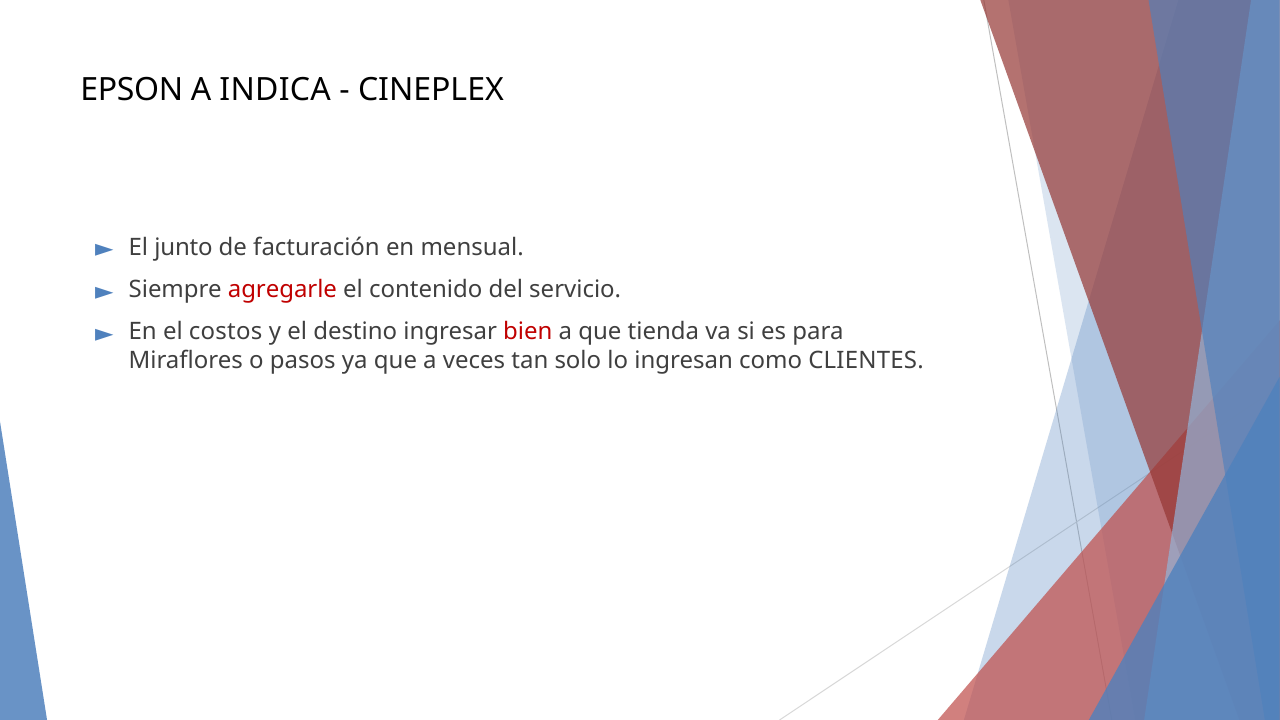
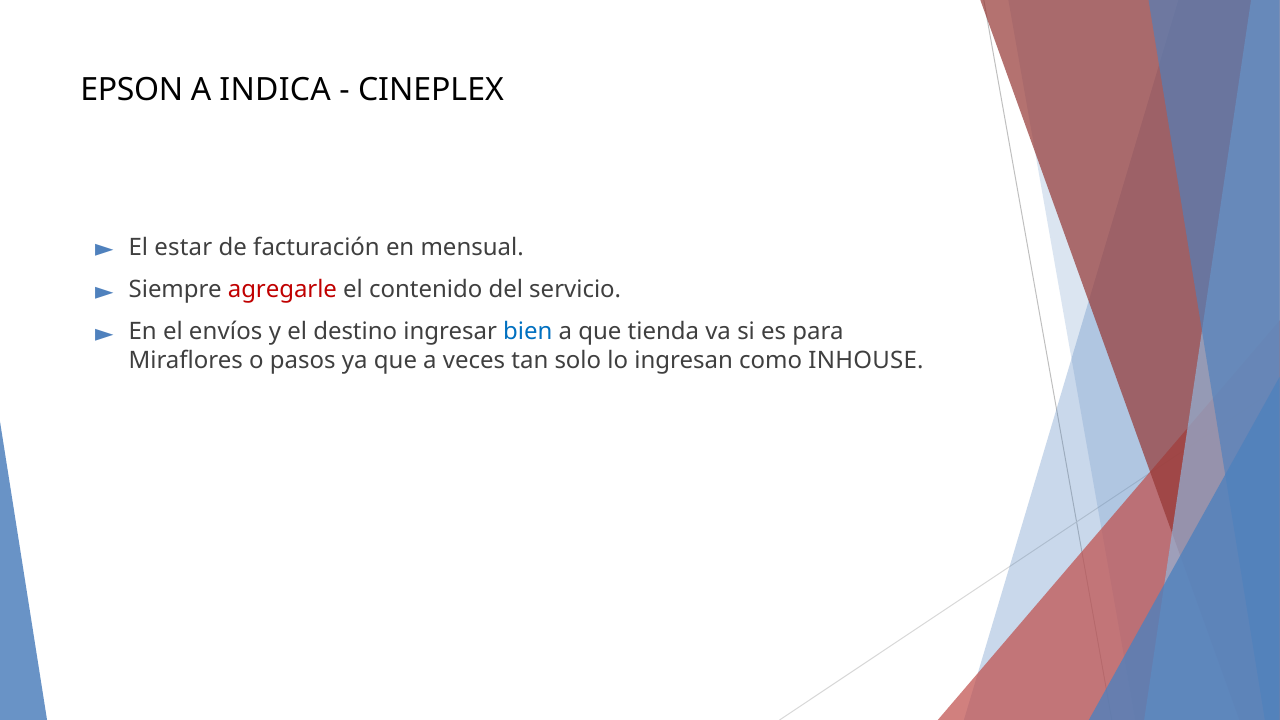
junto: junto -> estar
costos: costos -> envíos
bien colour: red -> blue
CLIENTES: CLIENTES -> INHOUSE
